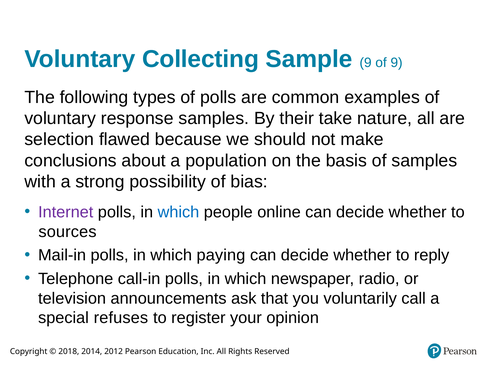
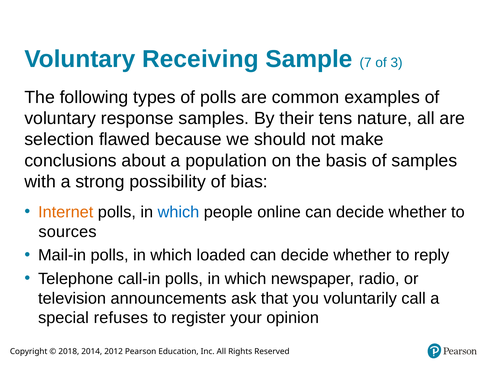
Collecting: Collecting -> Receiving
Sample 9: 9 -> 7
of 9: 9 -> 3
take: take -> tens
Internet colour: purple -> orange
paying: paying -> loaded
